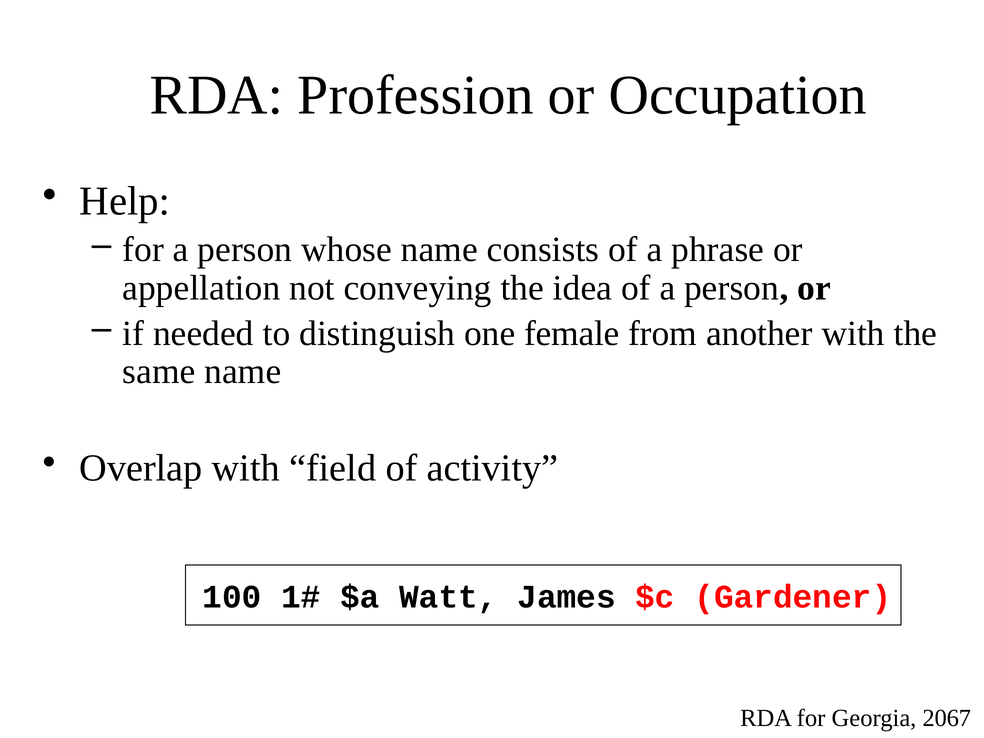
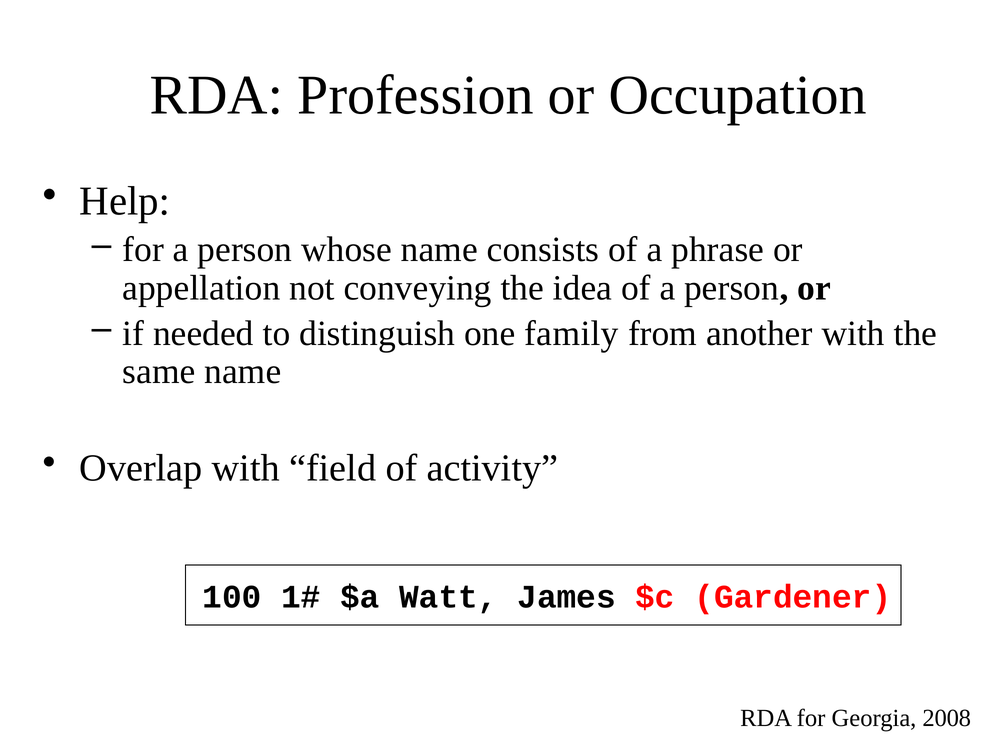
female: female -> family
2067: 2067 -> 2008
